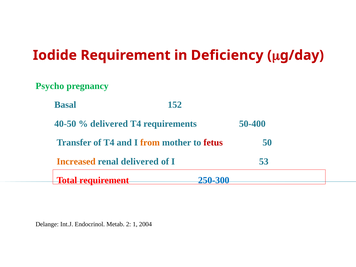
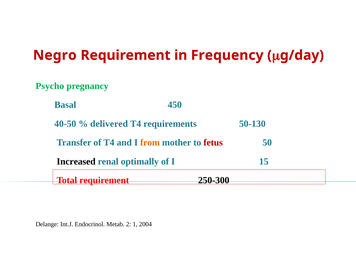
Iodide: Iodide -> Negro
Deficiency: Deficiency -> Frequency
152: 152 -> 450
50-400: 50-400 -> 50-130
Increased colour: orange -> black
renal delivered: delivered -> optimally
53: 53 -> 15
250-300 colour: blue -> black
